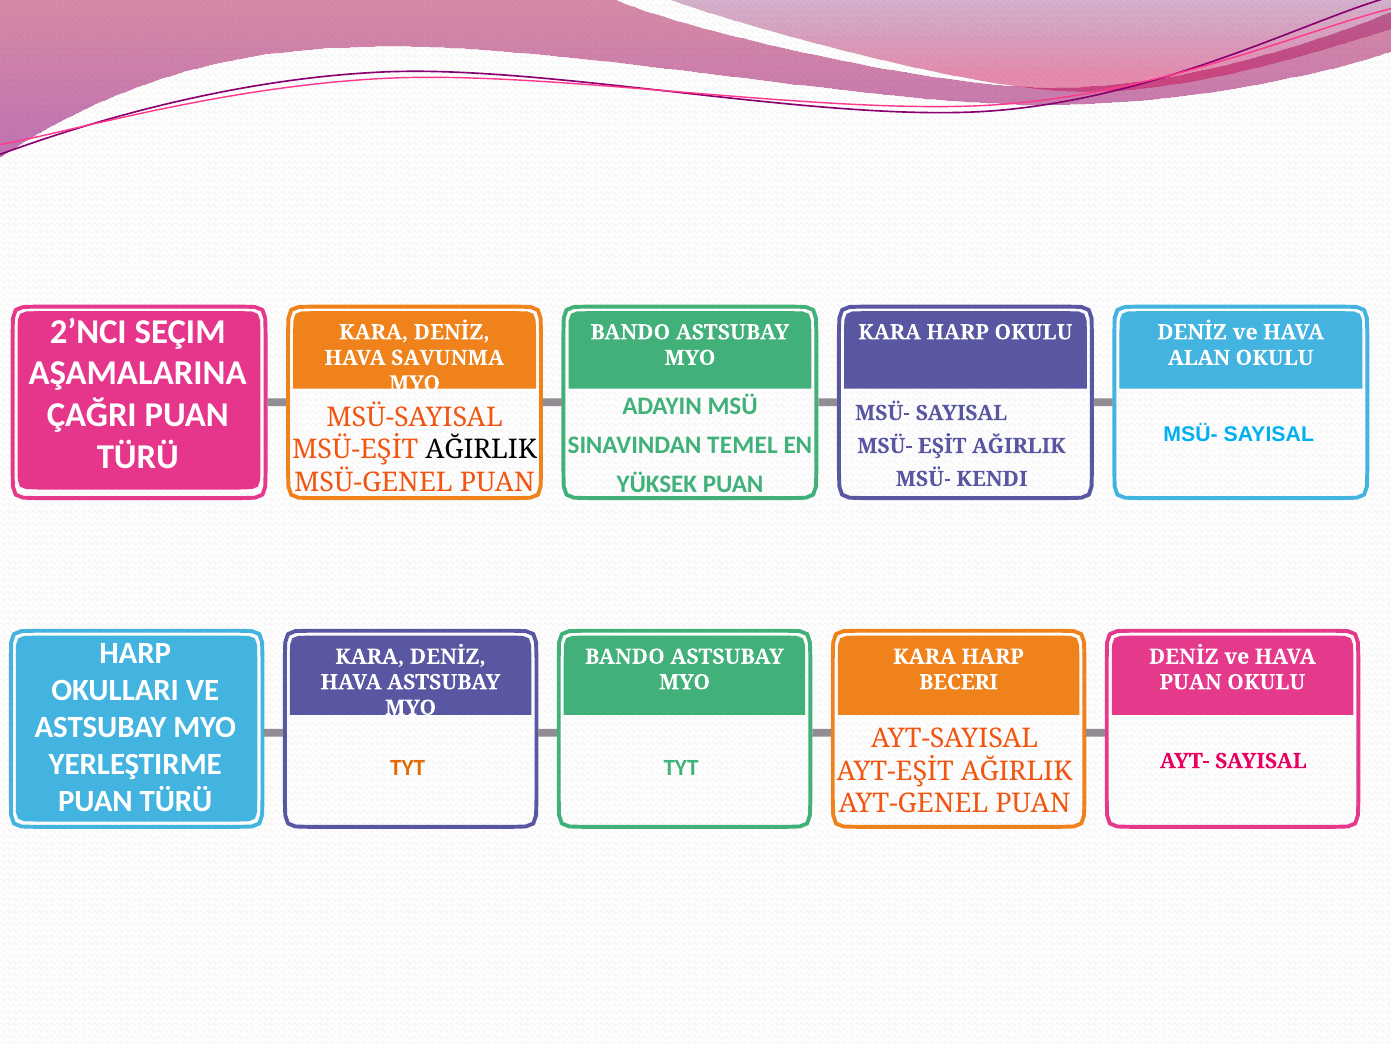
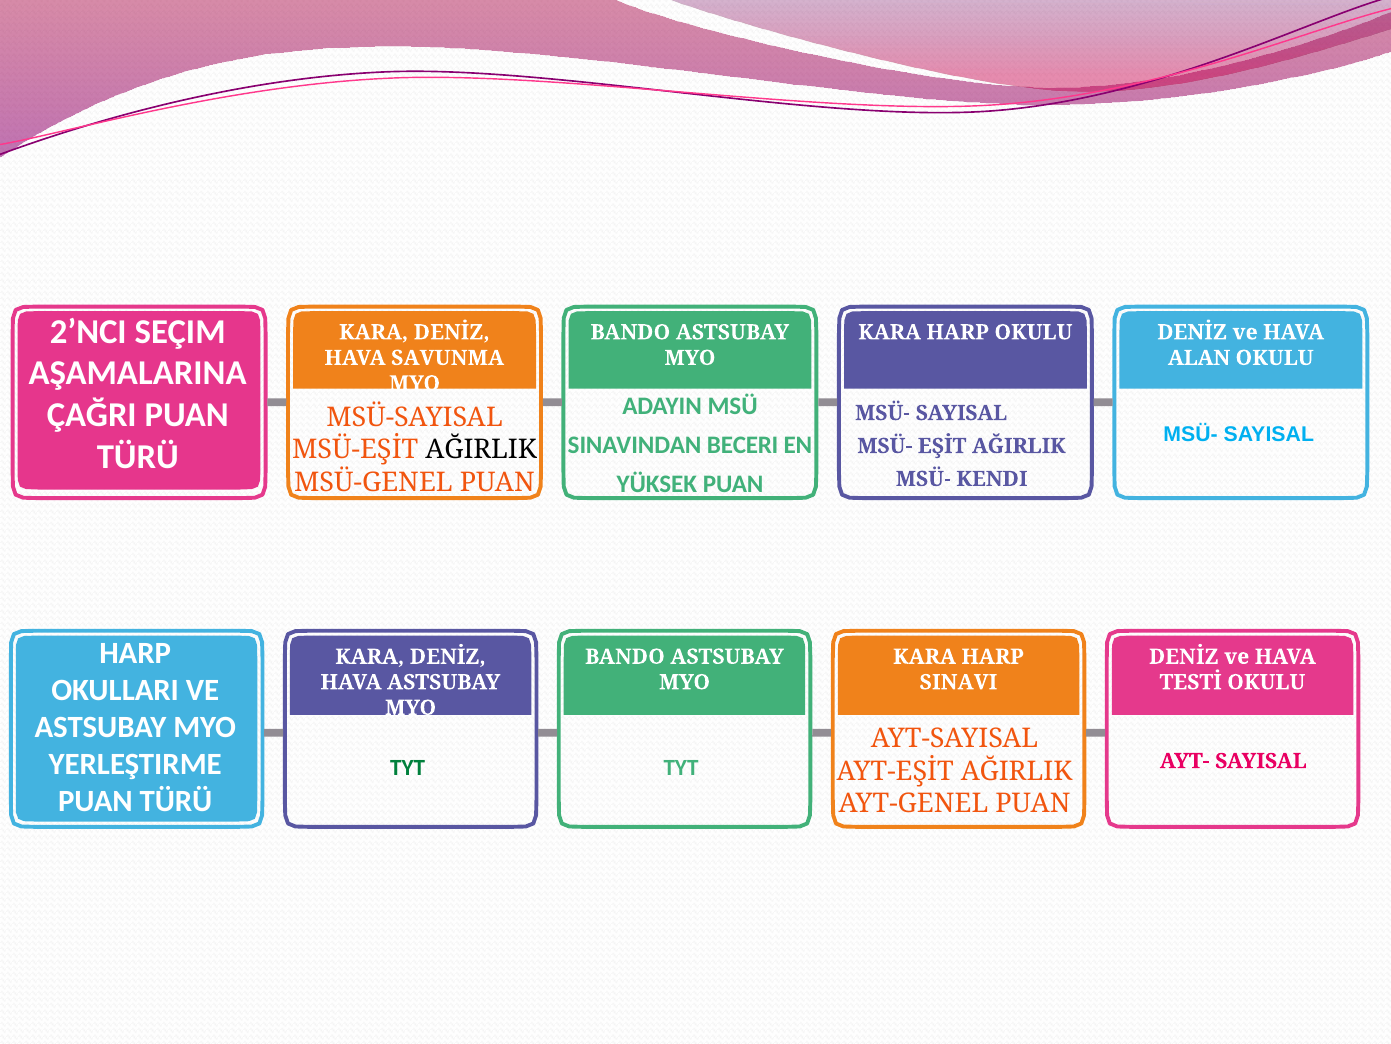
TEMEL: TEMEL -> BECERI
BECERI: BECERI -> SINAVI
PUAN at (1191, 682): PUAN -> TESTİ
TYT at (408, 767) colour: orange -> green
